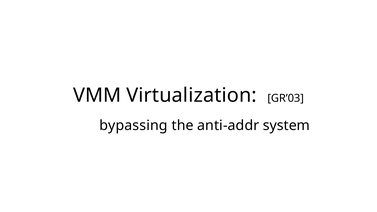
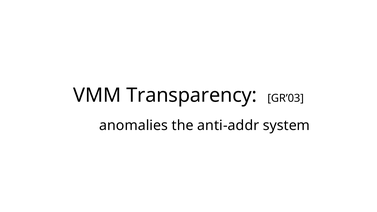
Virtualization: Virtualization -> Transparency
bypassing: bypassing -> anomalies
